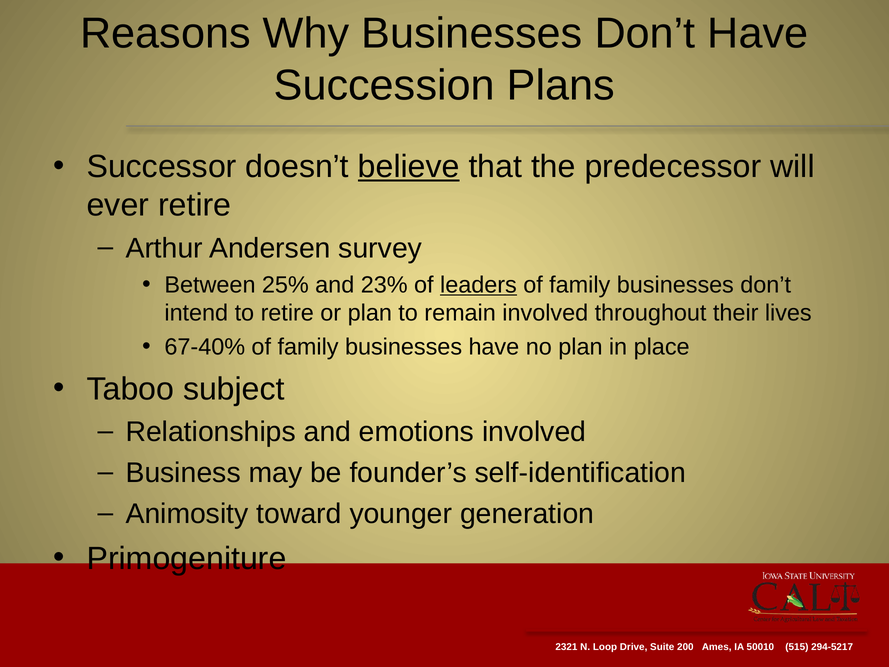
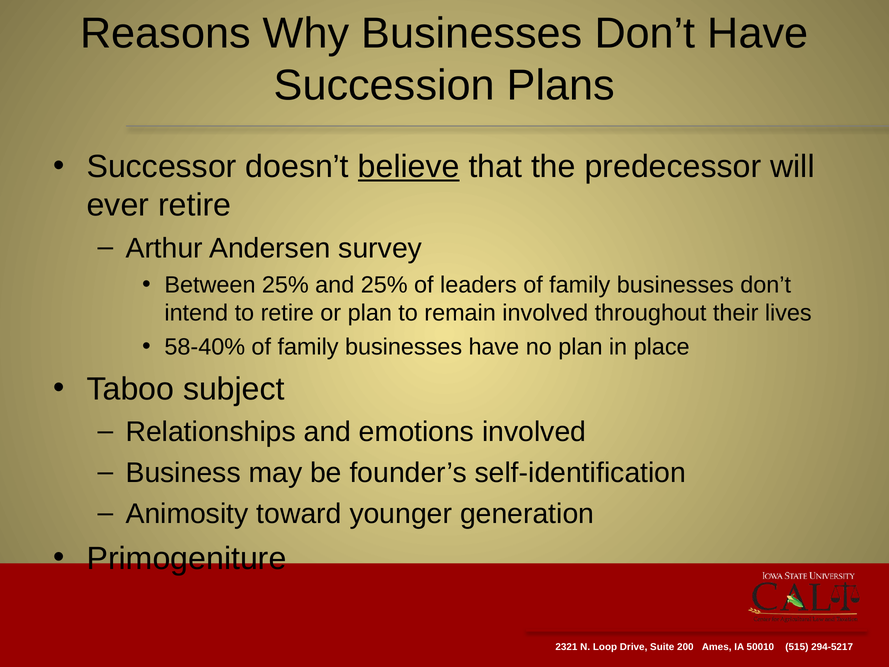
and 23%: 23% -> 25%
leaders underline: present -> none
67-40%: 67-40% -> 58-40%
